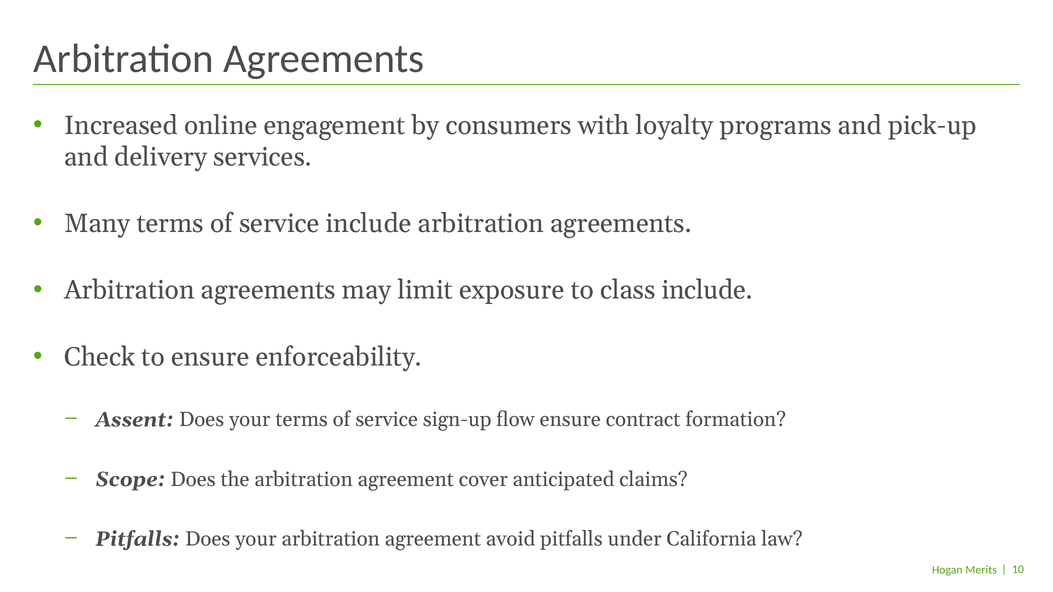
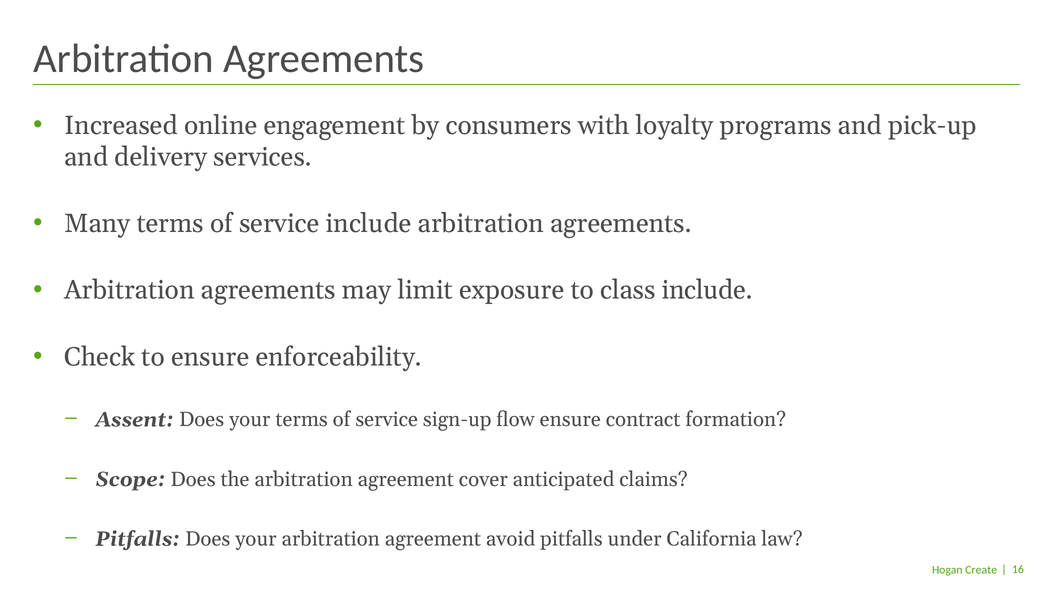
Merits: Merits -> Create
10: 10 -> 16
